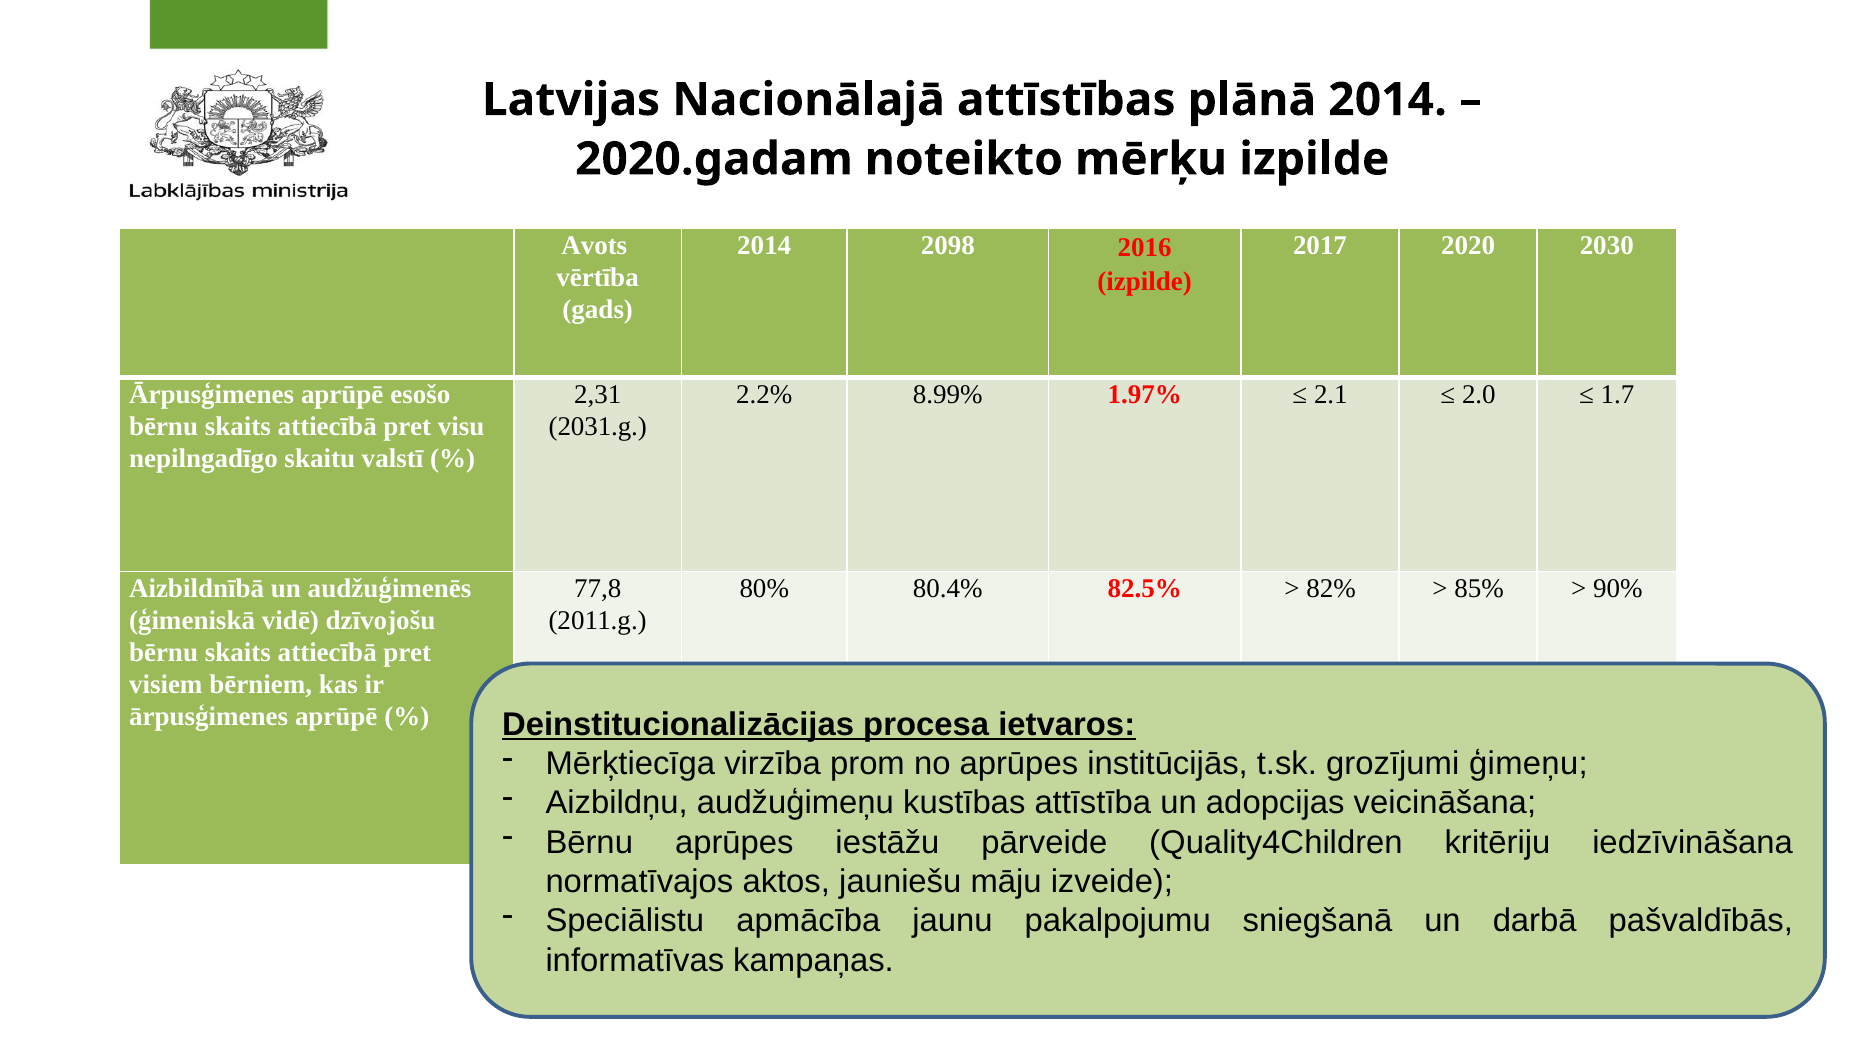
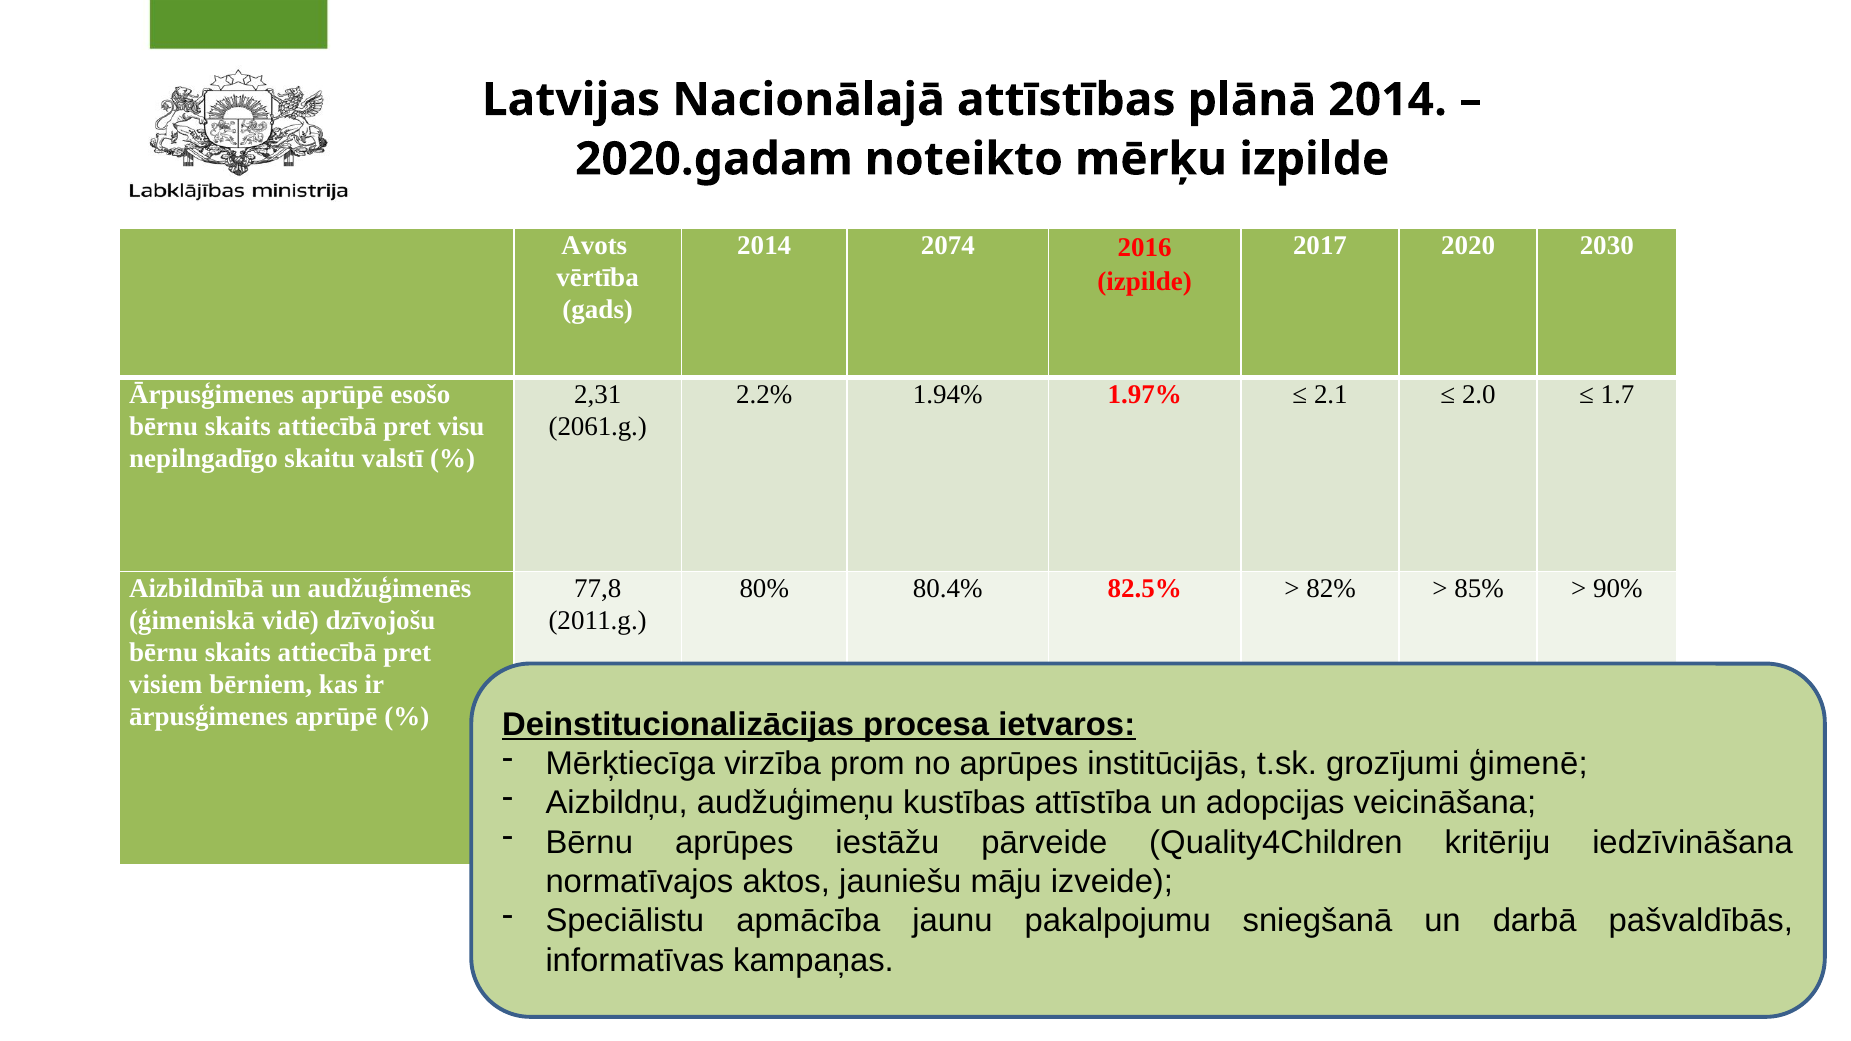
2098: 2098 -> 2074
8.99%: 8.99% -> 1.94%
2031.g: 2031.g -> 2061.g
ģimeņu: ģimeņu -> ģimenē
